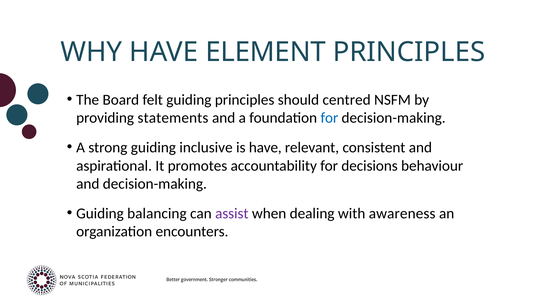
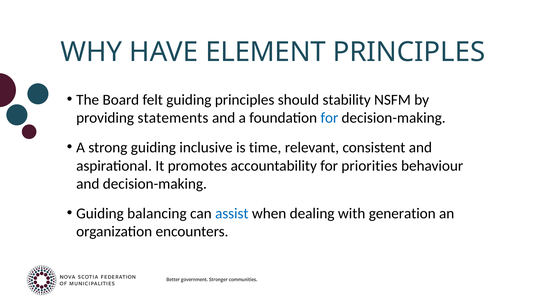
centred: centred -> stability
is have: have -> time
decisions: decisions -> priorities
assist colour: purple -> blue
awareness: awareness -> generation
